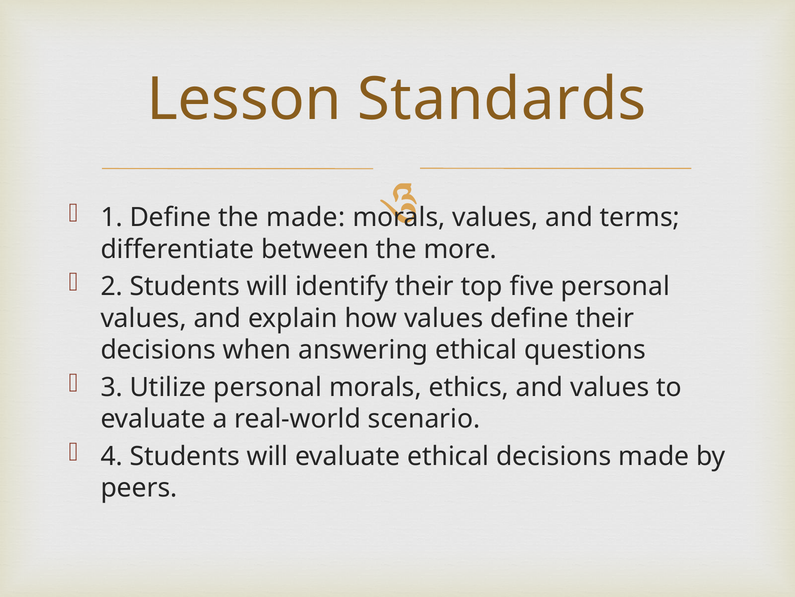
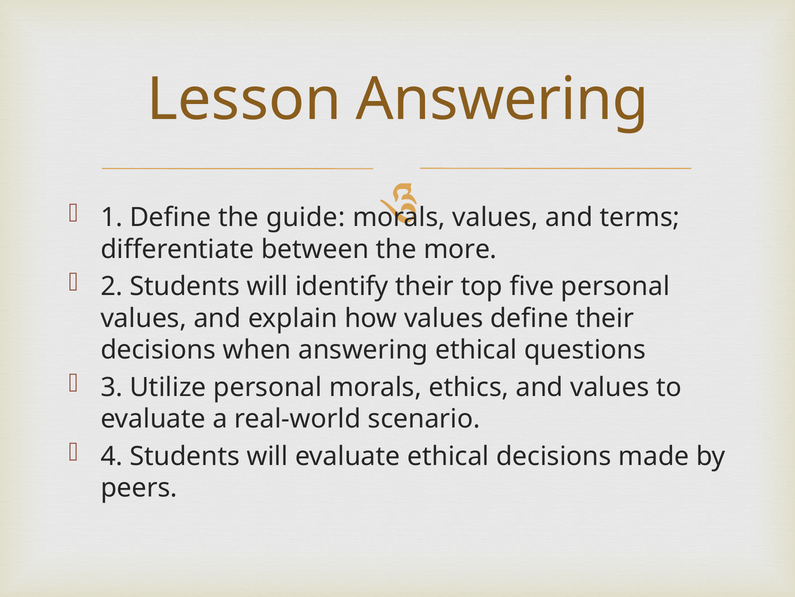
Lesson Standards: Standards -> Answering
the made: made -> guide
